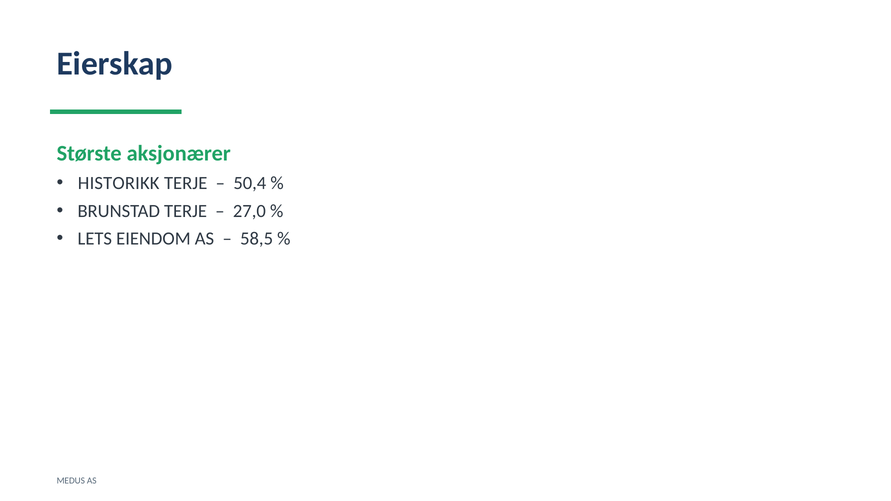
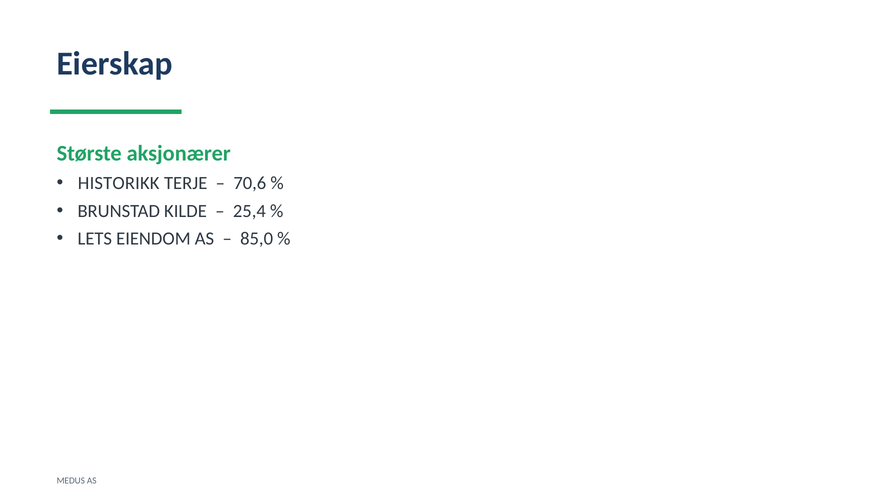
50,4: 50,4 -> 70,6
BRUNSTAD TERJE: TERJE -> KILDE
27,0: 27,0 -> 25,4
58,5: 58,5 -> 85,0
